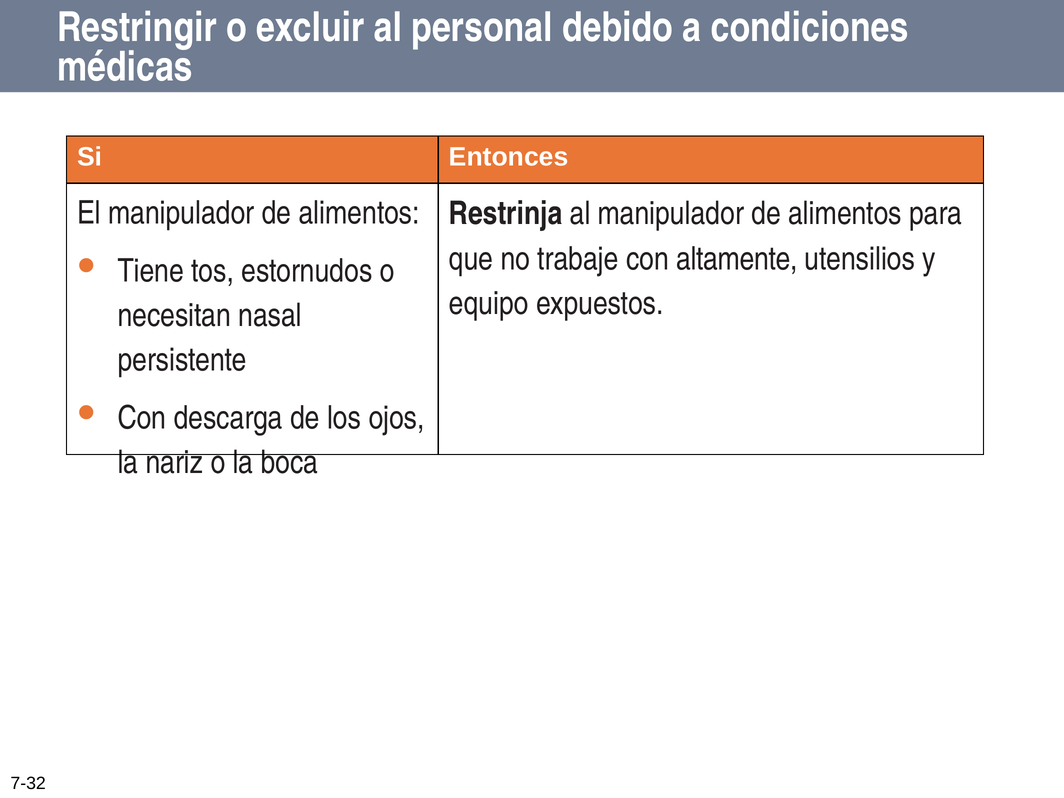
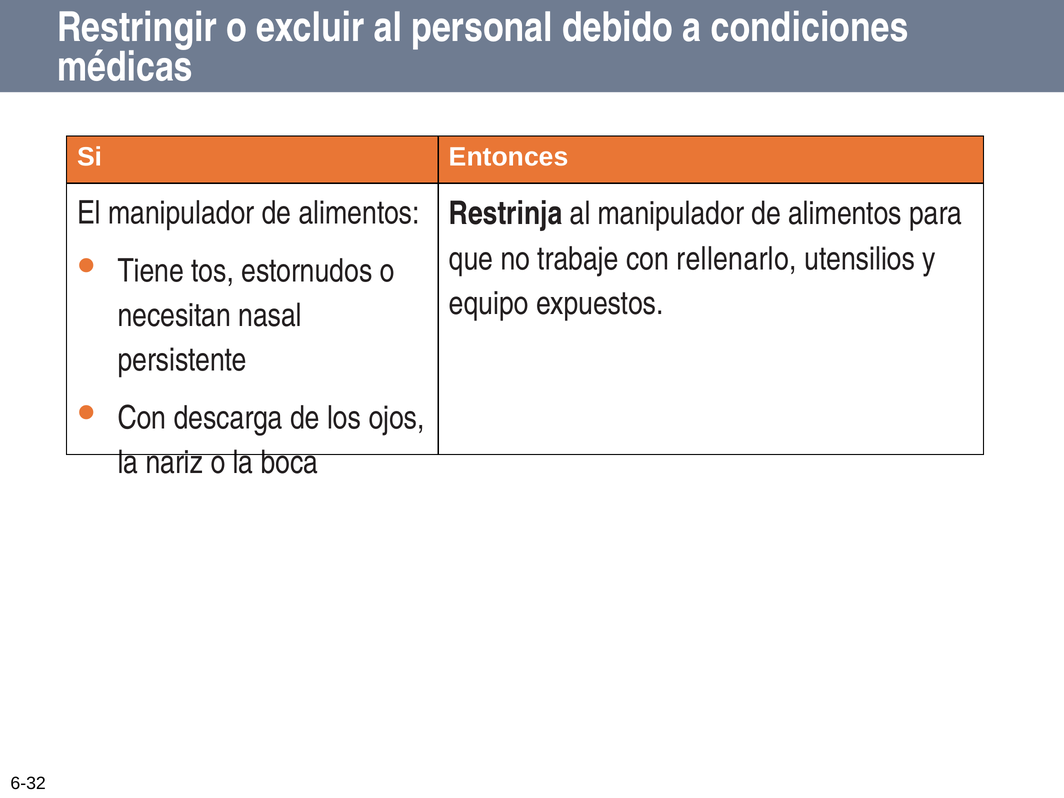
altamente: altamente -> rellenarlo
7-32: 7-32 -> 6-32
